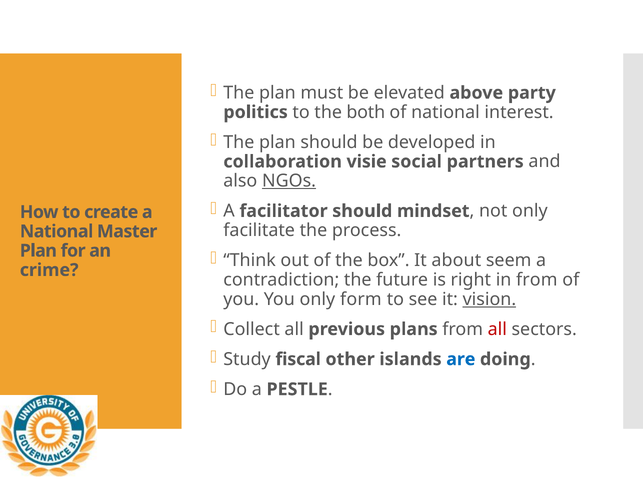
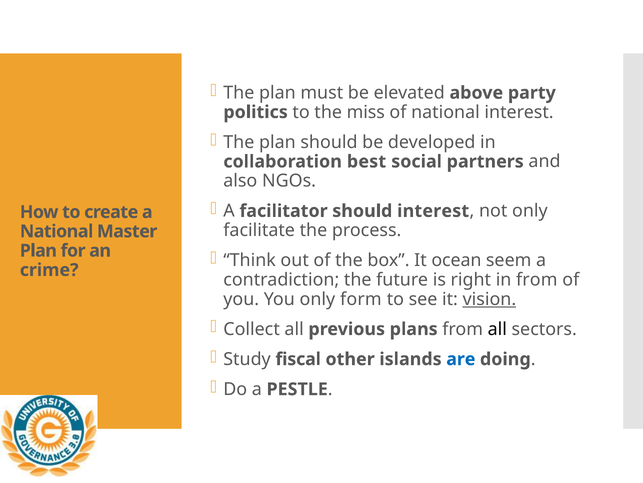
both: both -> miss
visie: visie -> best
NGOs underline: present -> none
should mindset: mindset -> interest
about: about -> ocean
all at (497, 329) colour: red -> black
